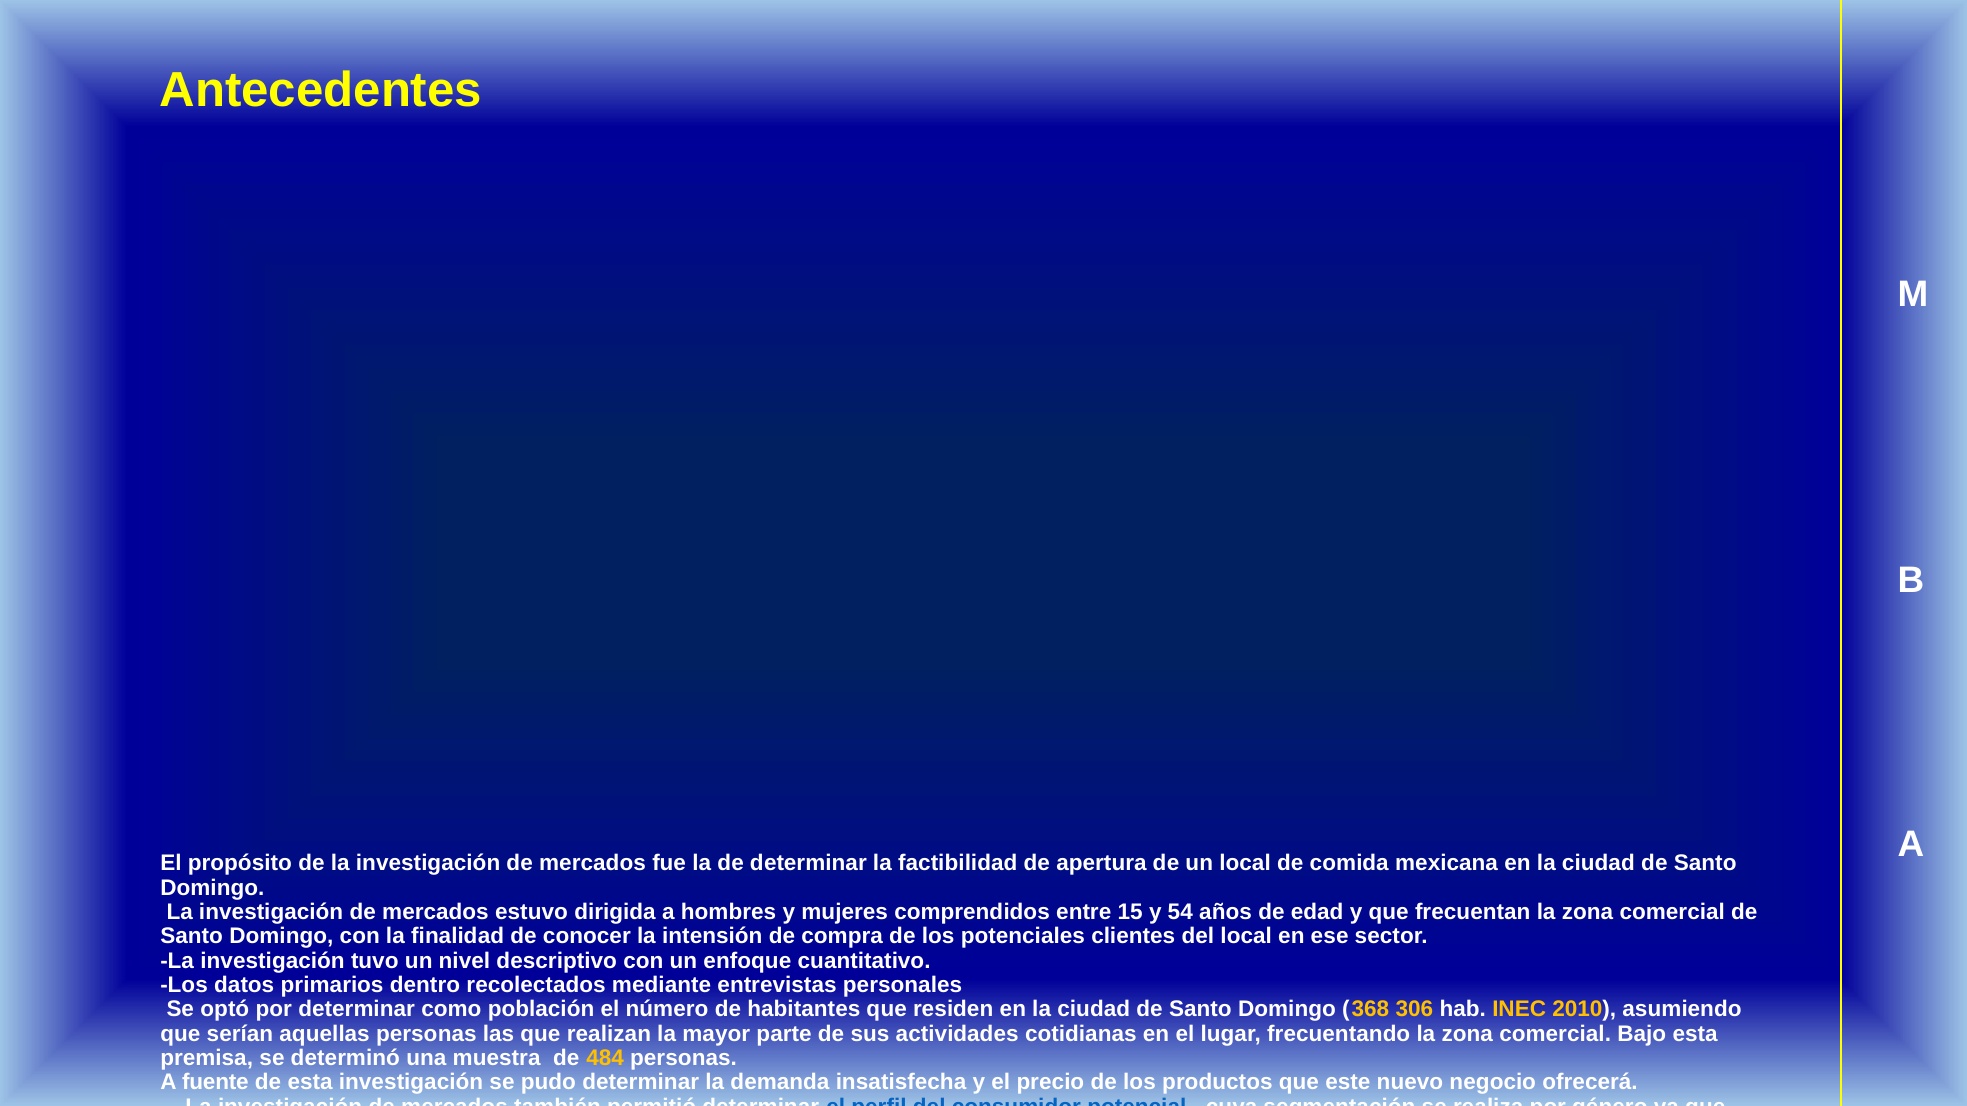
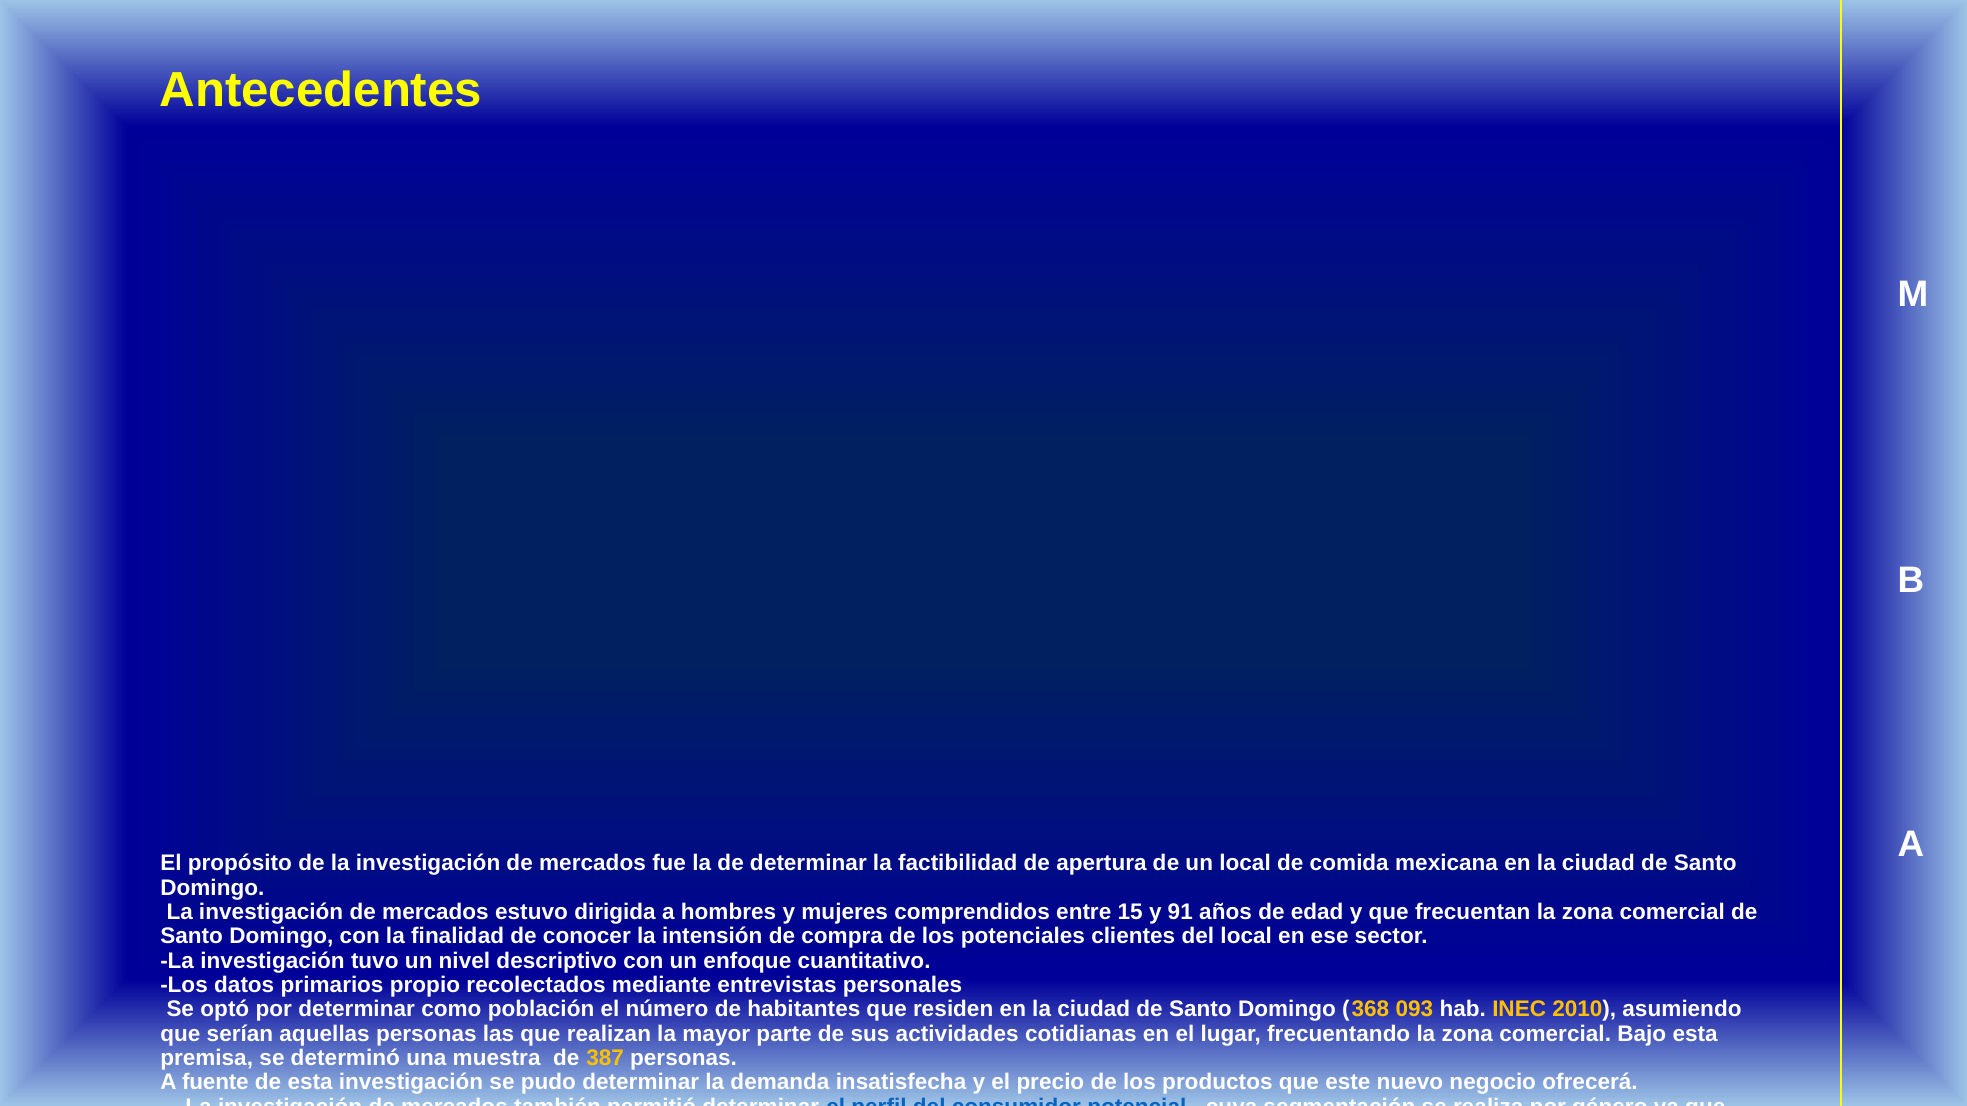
54: 54 -> 91
dentro: dentro -> propio
306: 306 -> 093
484: 484 -> 387
